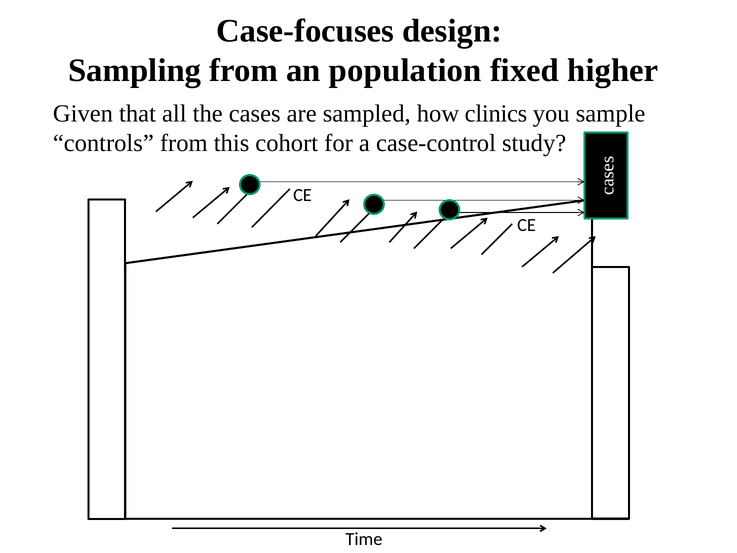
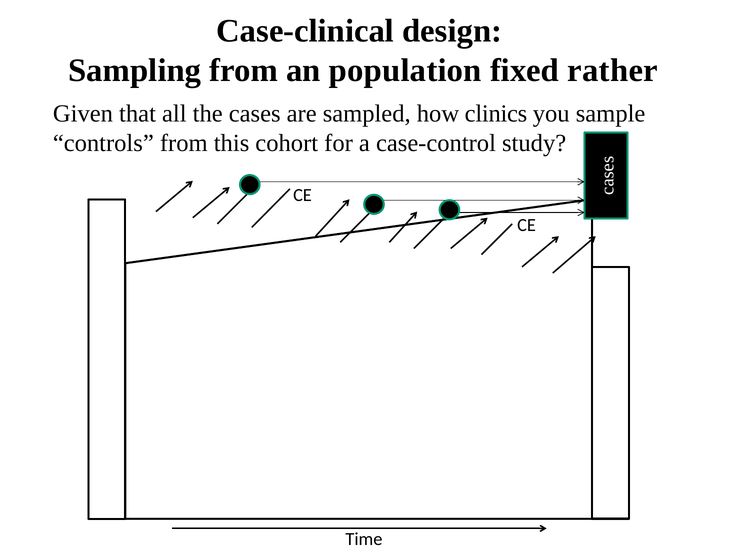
Case-focuses: Case-focuses -> Case-clinical
higher: higher -> rather
